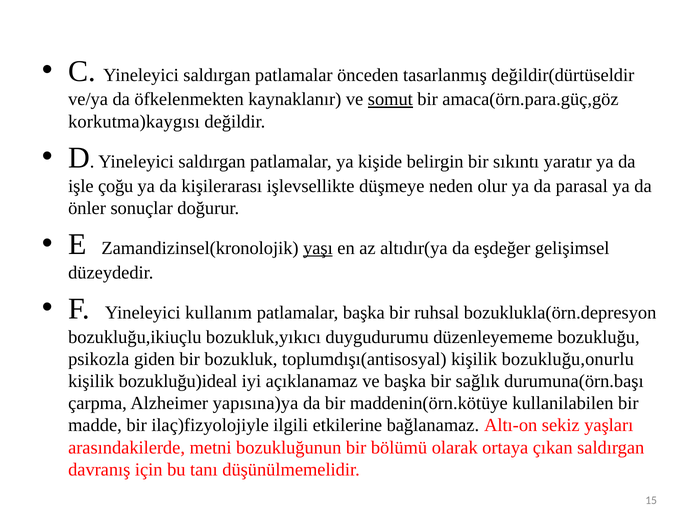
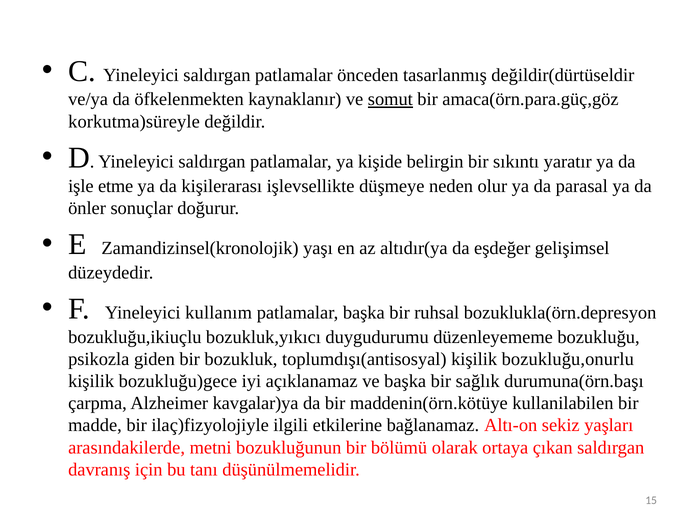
korkutma)kaygısı: korkutma)kaygısı -> korkutma)süreyle
çoğu: çoğu -> etme
yaşı underline: present -> none
bozukluğu)ideal: bozukluğu)ideal -> bozukluğu)gece
yapısına)ya: yapısına)ya -> kavgalar)ya
